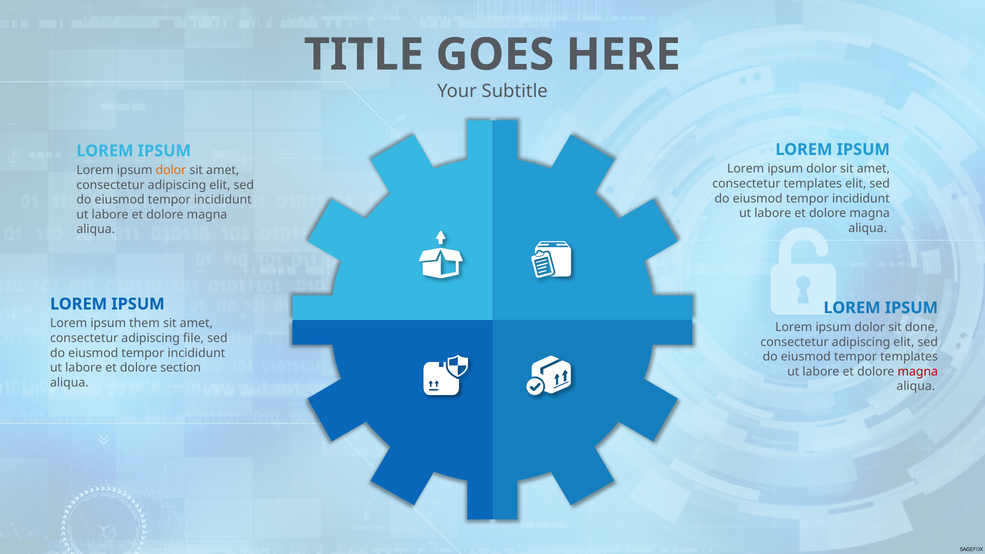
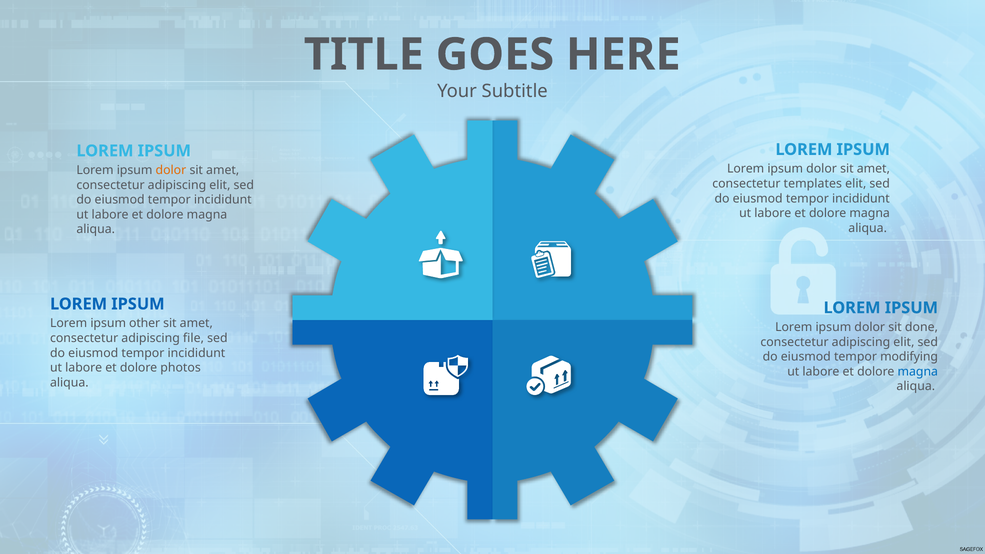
them: them -> other
tempor templates: templates -> modifying
section: section -> photos
magna at (918, 372) colour: red -> blue
